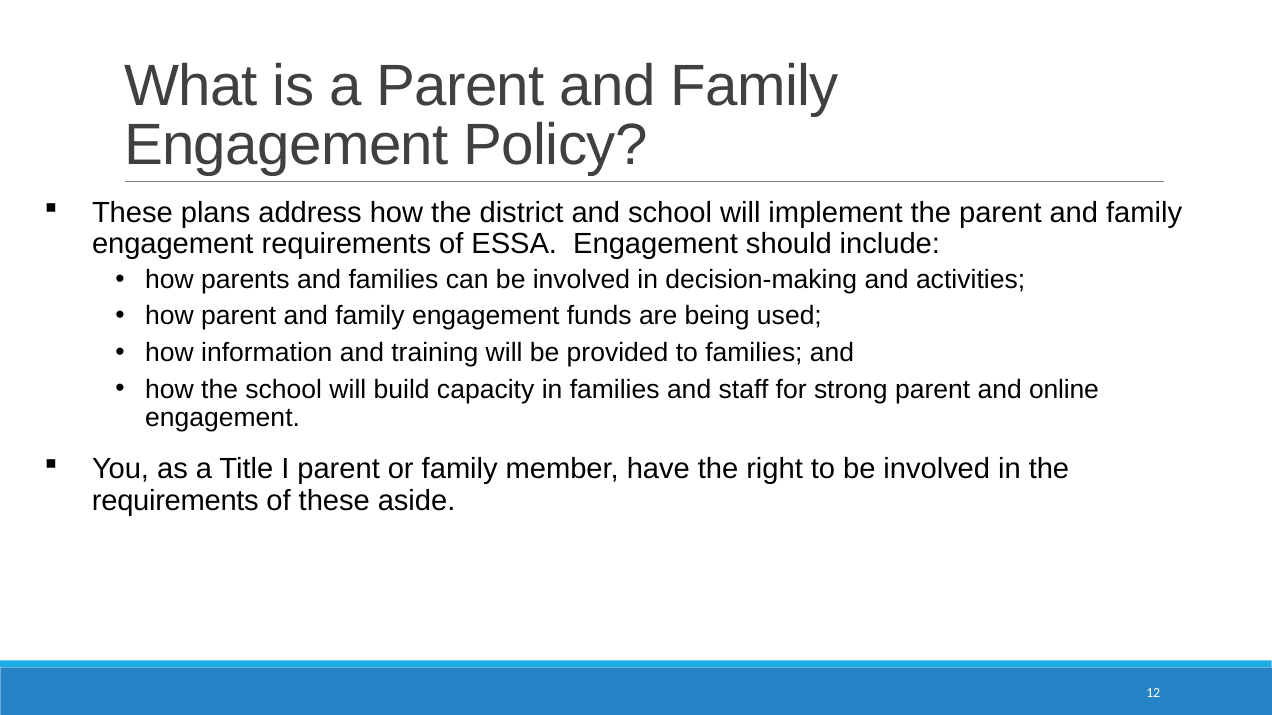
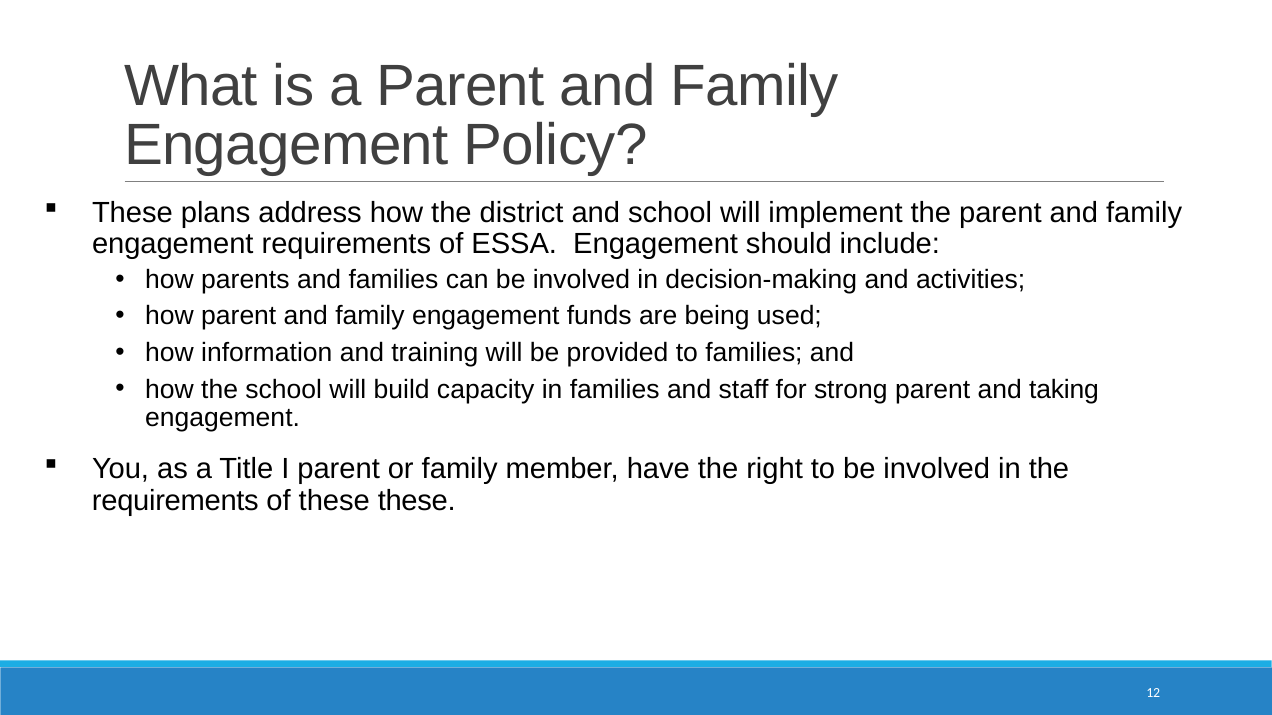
online: online -> taking
these aside: aside -> these
